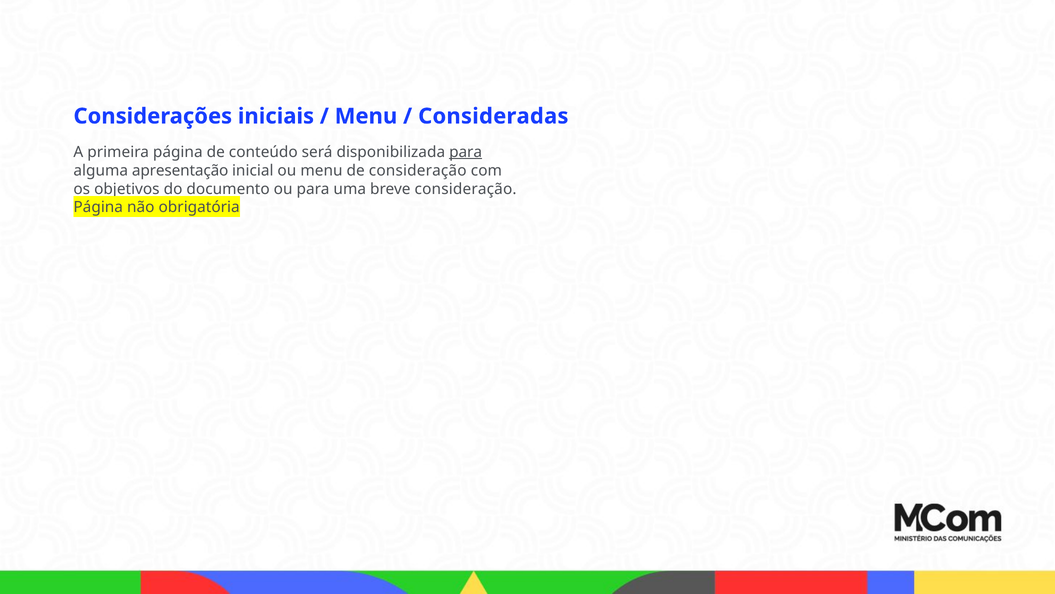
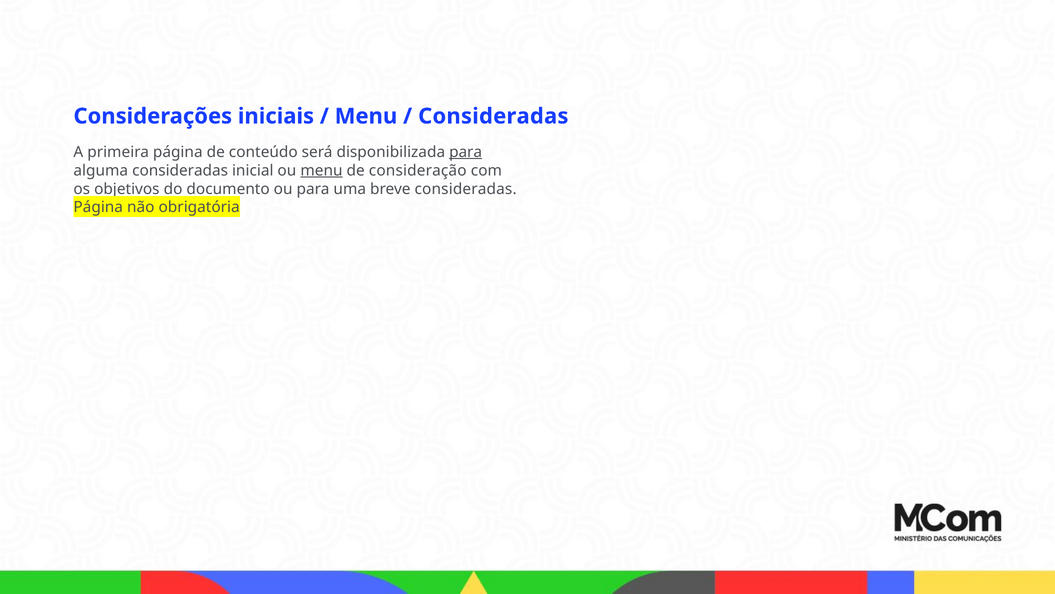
alguma apresentação: apresentação -> consideradas
menu at (321, 170) underline: none -> present
breve consideração: consideração -> consideradas
